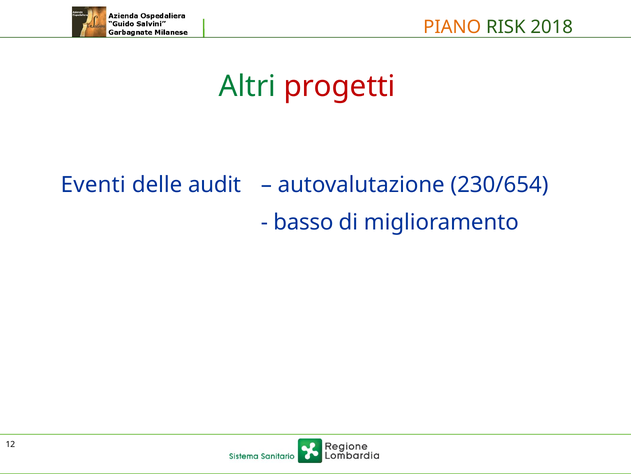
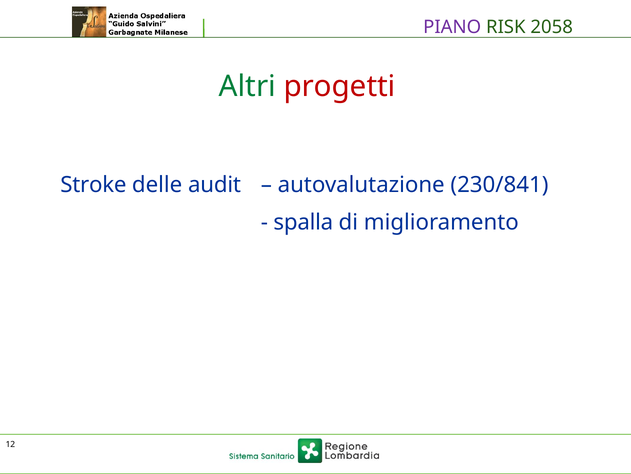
PIANO colour: orange -> purple
2018: 2018 -> 2058
Eventi: Eventi -> Stroke
230/654: 230/654 -> 230/841
basso: basso -> spalla
